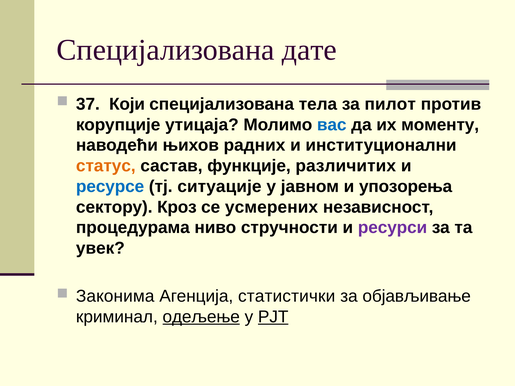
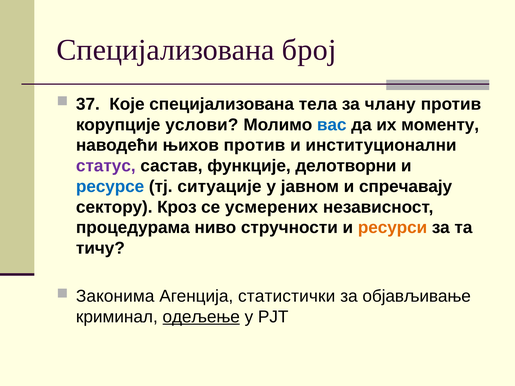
дате: дате -> број
Који: Који -> Које
пилот: пилот -> члану
утицаја: утицаја -> услови
њихов радних: радних -> против
статус colour: orange -> purple
различитих: различитих -> делотворни
упозорења: упозорења -> спречавају
ресурси colour: purple -> orange
увек: увек -> тичу
РЈТ underline: present -> none
